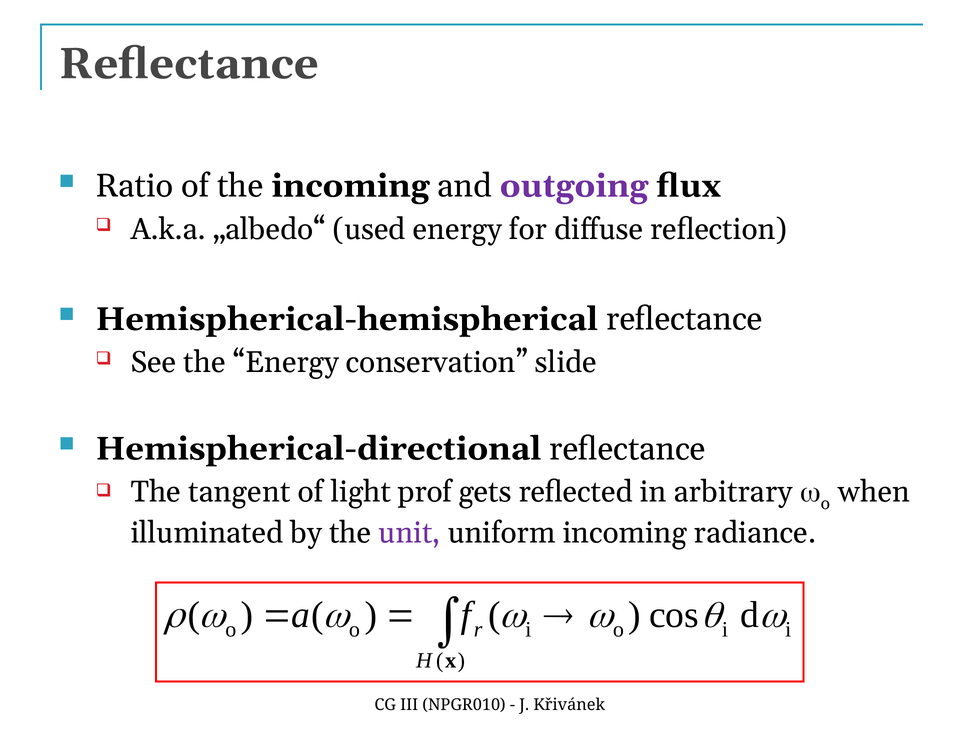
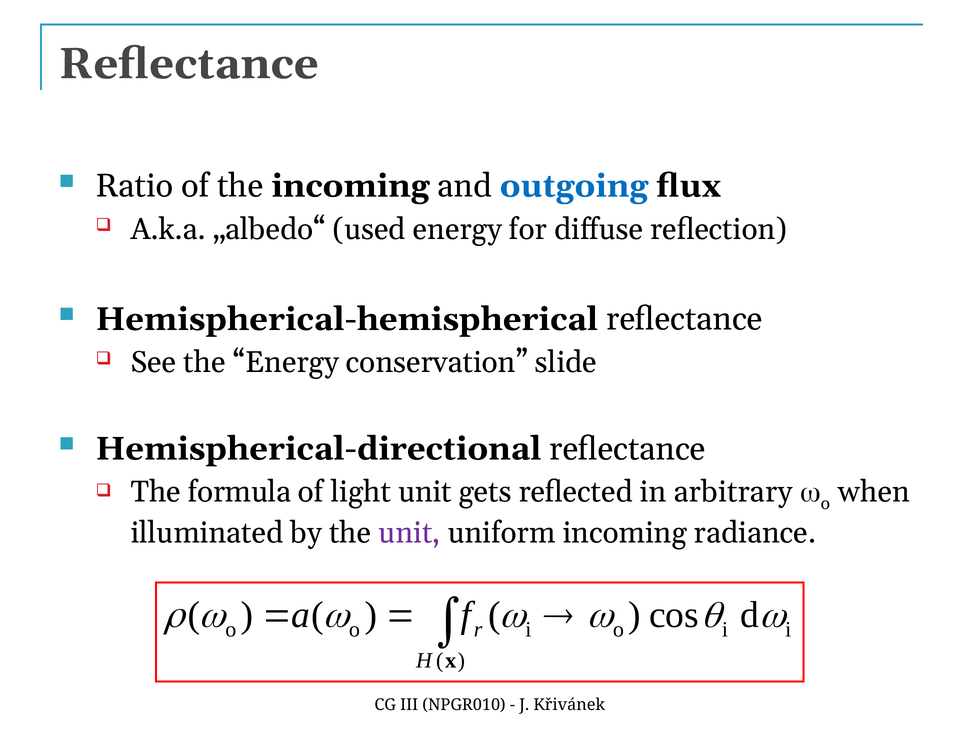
outgoing colour: purple -> blue
tangent: tangent -> formula
light prof: prof -> unit
